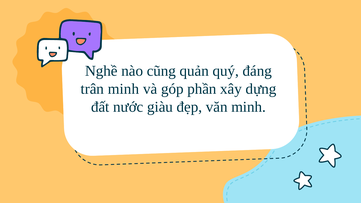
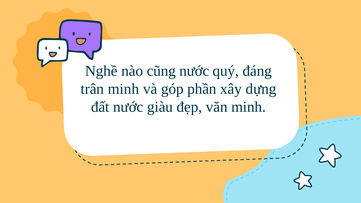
cũng quản: quản -> nước
